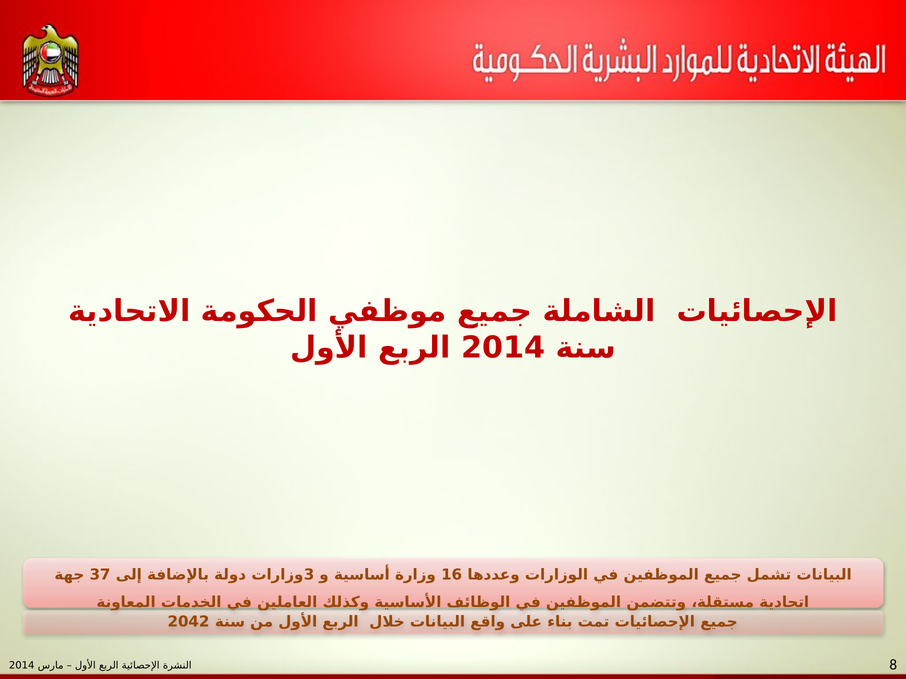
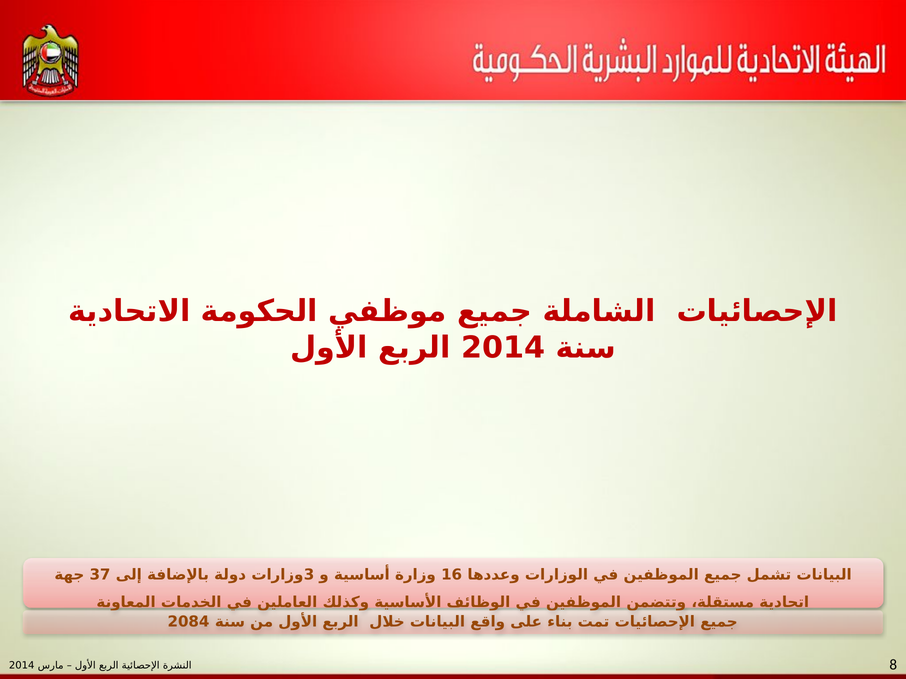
2042: 2042 -> 2084
